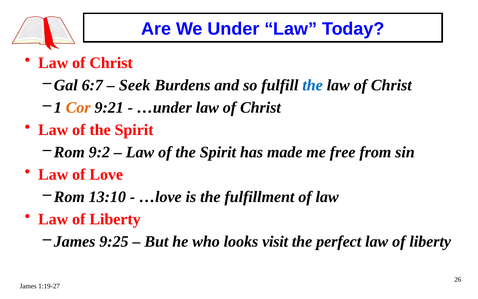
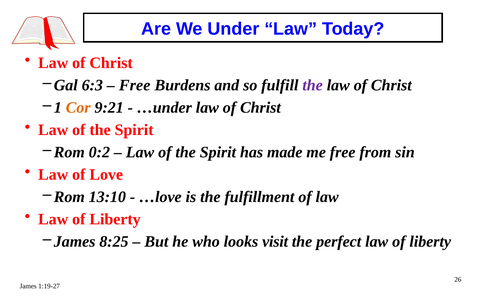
6:7: 6:7 -> 6:3
Seek at (135, 85): Seek -> Free
the at (313, 85) colour: blue -> purple
9:2: 9:2 -> 0:2
9:25: 9:25 -> 8:25
